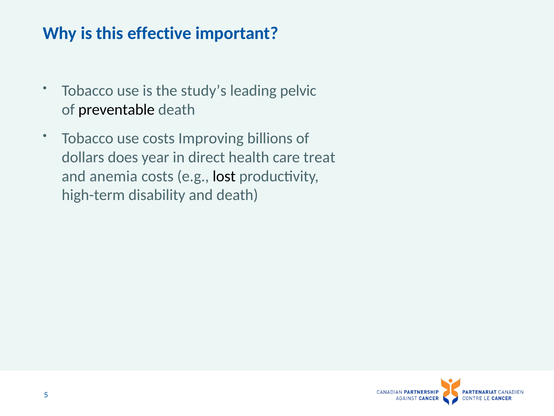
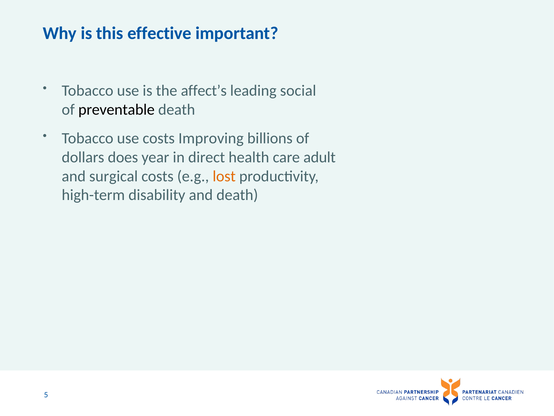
study’s: study’s -> affect’s
pelvic: pelvic -> social
treat: treat -> adult
anemia: anemia -> surgical
lost colour: black -> orange
